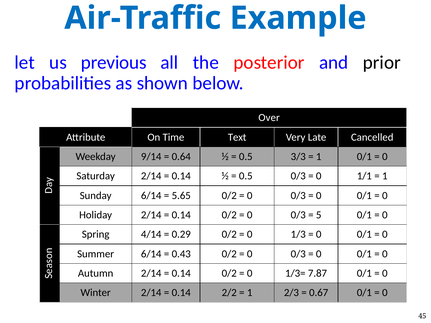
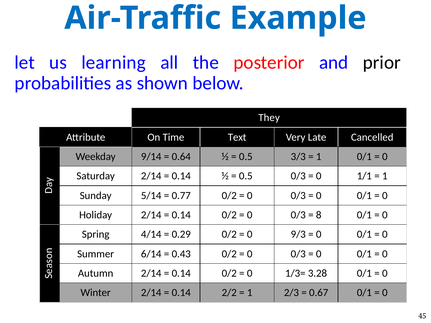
previous: previous -> learning
Over: Over -> They
Sunday 6/14: 6/14 -> 5/14
5.65: 5.65 -> 0.77
5: 5 -> 8
1/3: 1/3 -> 9/3
7.87: 7.87 -> 3.28
